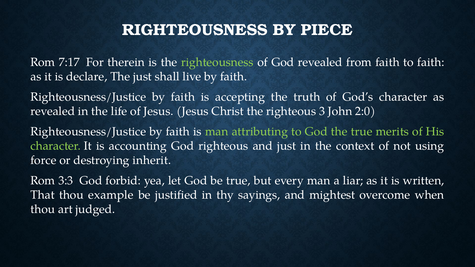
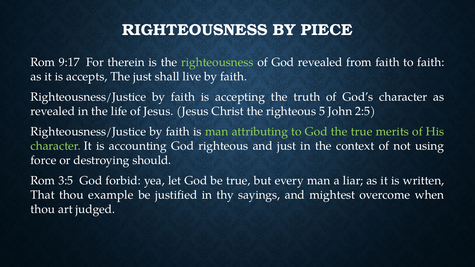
7:17: 7:17 -> 9:17
declare: declare -> accepts
3: 3 -> 5
2:0: 2:0 -> 2:5
inherit: inherit -> should
3:3: 3:3 -> 3:5
